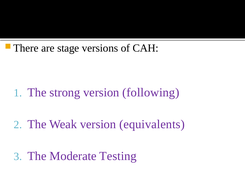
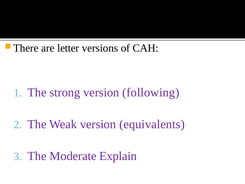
stage: stage -> letter
Testing: Testing -> Explain
